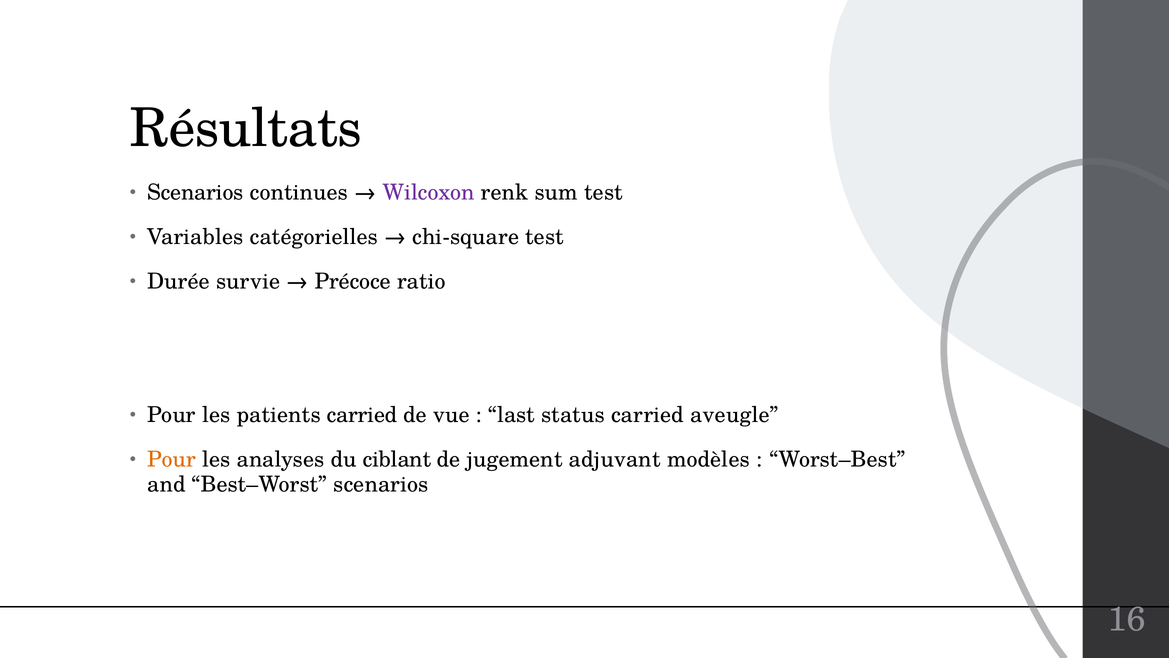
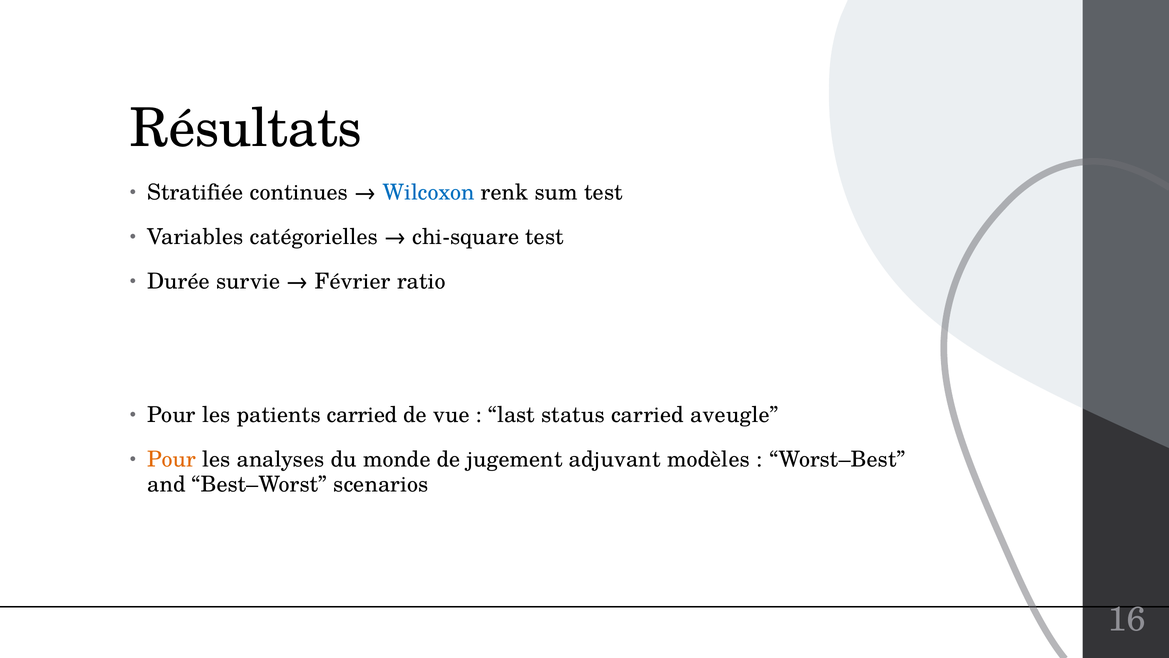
Scenarios at (195, 192): Scenarios -> Stratifiée
Wilcoxon colour: purple -> blue
Précoce: Précoce -> Février
ciblant: ciblant -> monde
